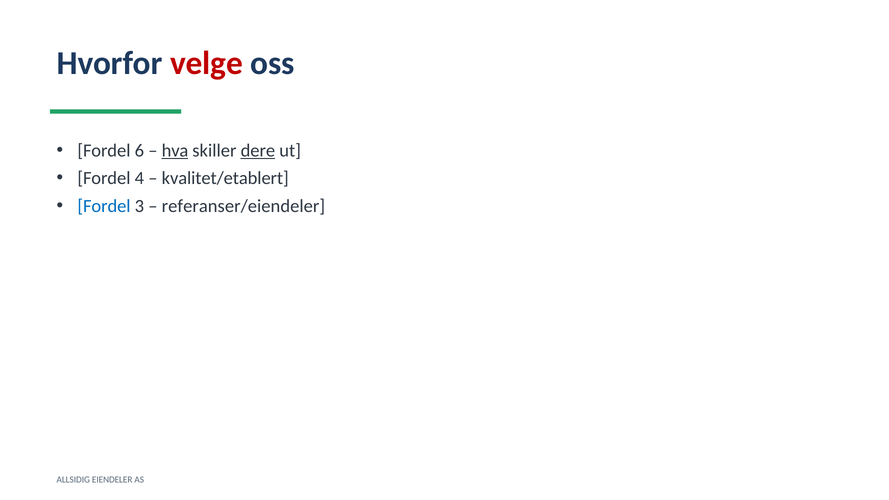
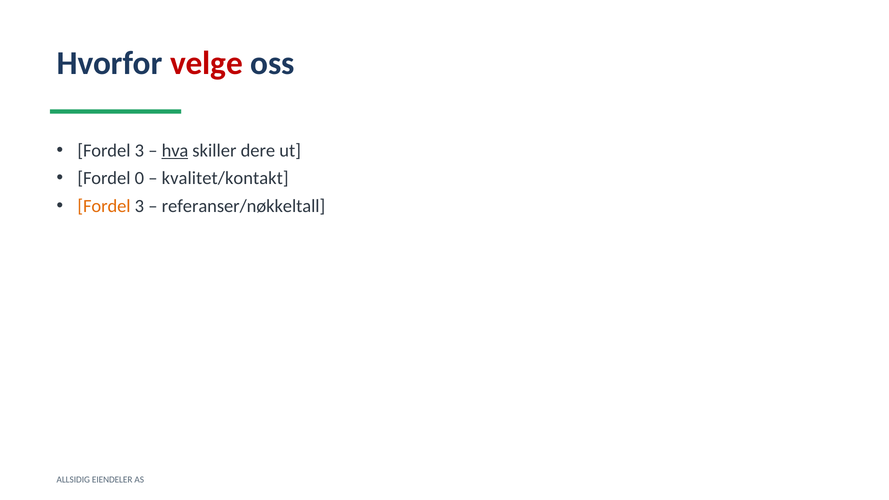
6 at (139, 151): 6 -> 3
dere underline: present -> none
4: 4 -> 0
kvalitet/etablert: kvalitet/etablert -> kvalitet/kontakt
Fordel at (104, 206) colour: blue -> orange
referanser/eiendeler: referanser/eiendeler -> referanser/nøkkeltall
